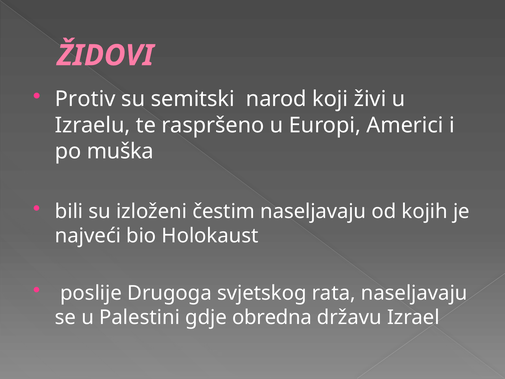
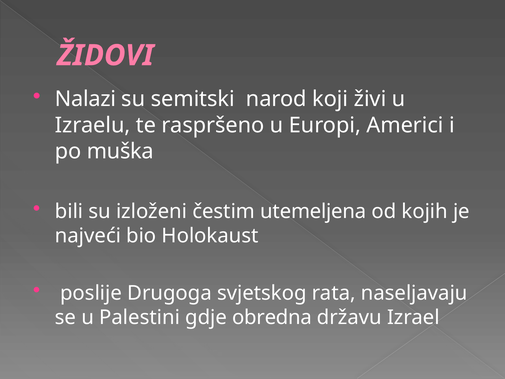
Protiv: Protiv -> Nalazi
čestim naseljavaju: naseljavaju -> utemeljena
